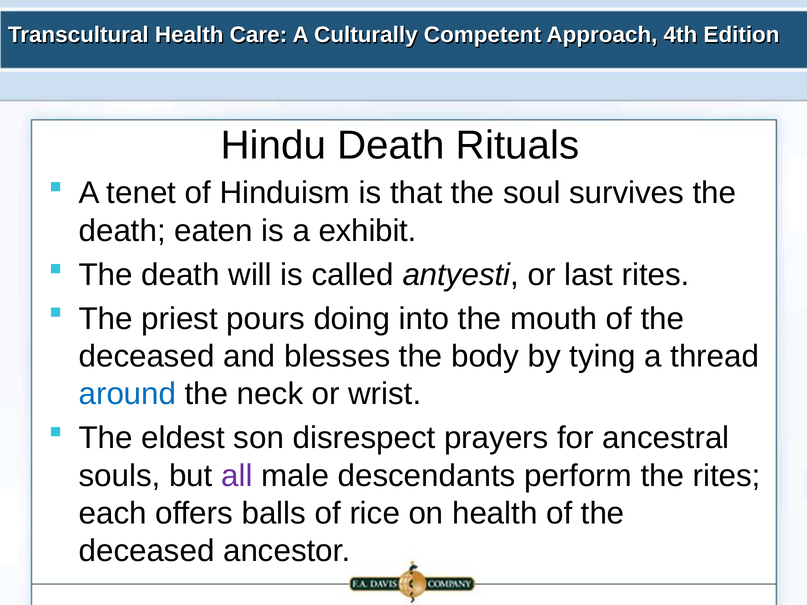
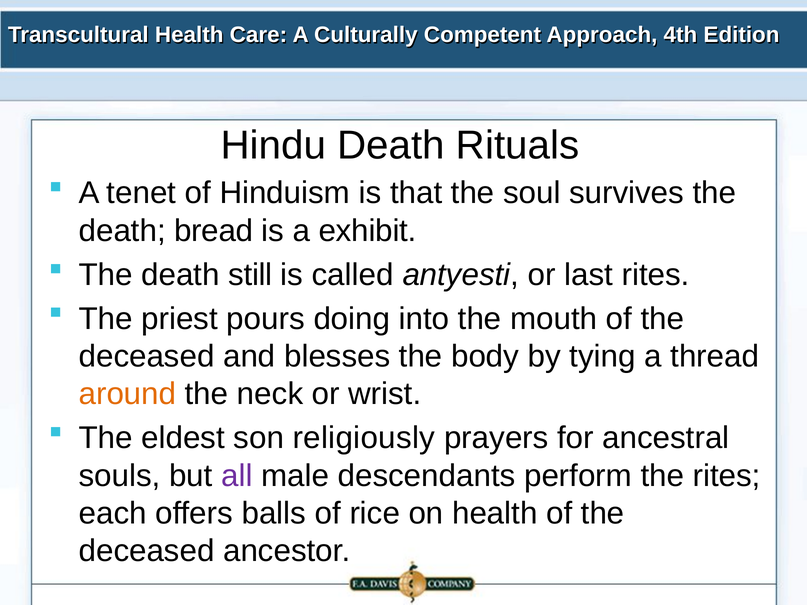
eaten: eaten -> bread
will: will -> still
around colour: blue -> orange
disrespect: disrespect -> religiously
